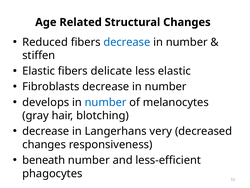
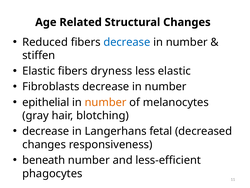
delicate: delicate -> dryness
develops: develops -> epithelial
number at (106, 102) colour: blue -> orange
very: very -> fetal
